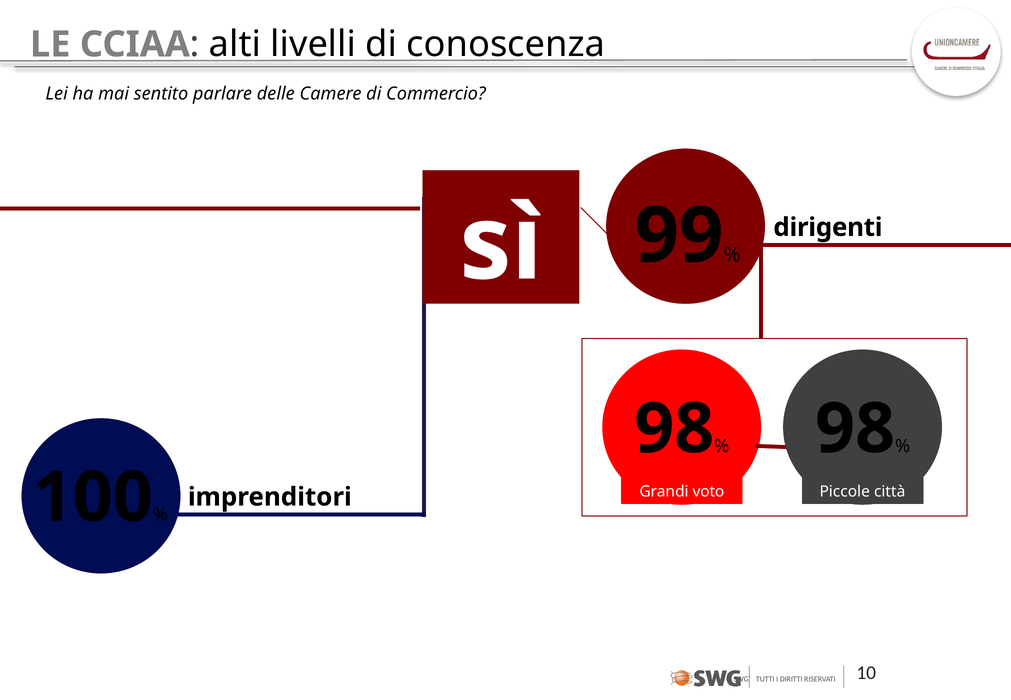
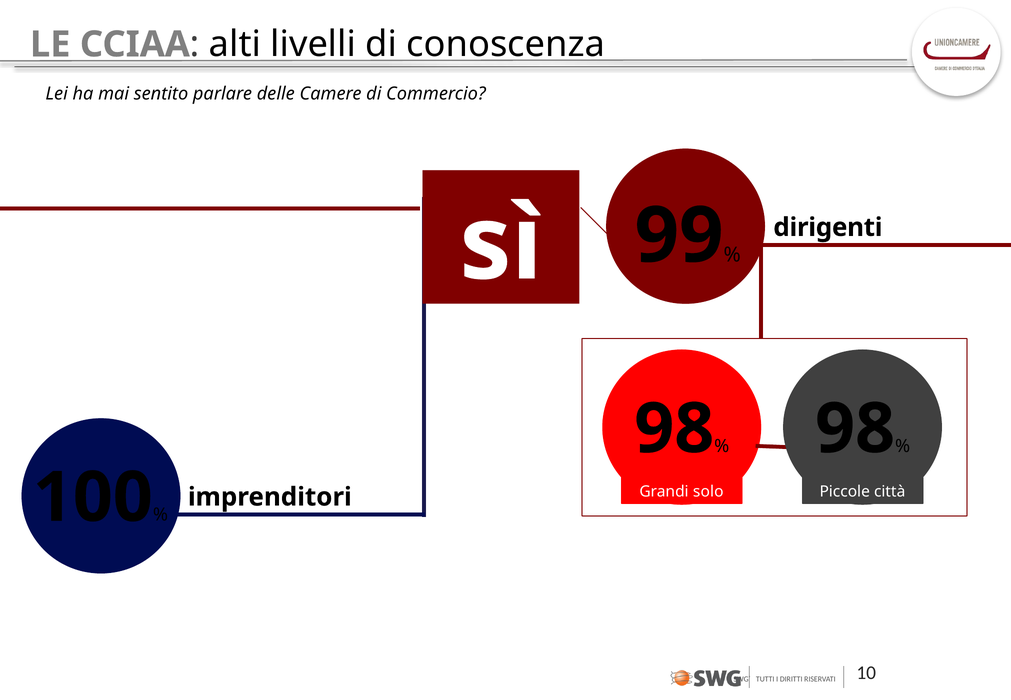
voto: voto -> solo
